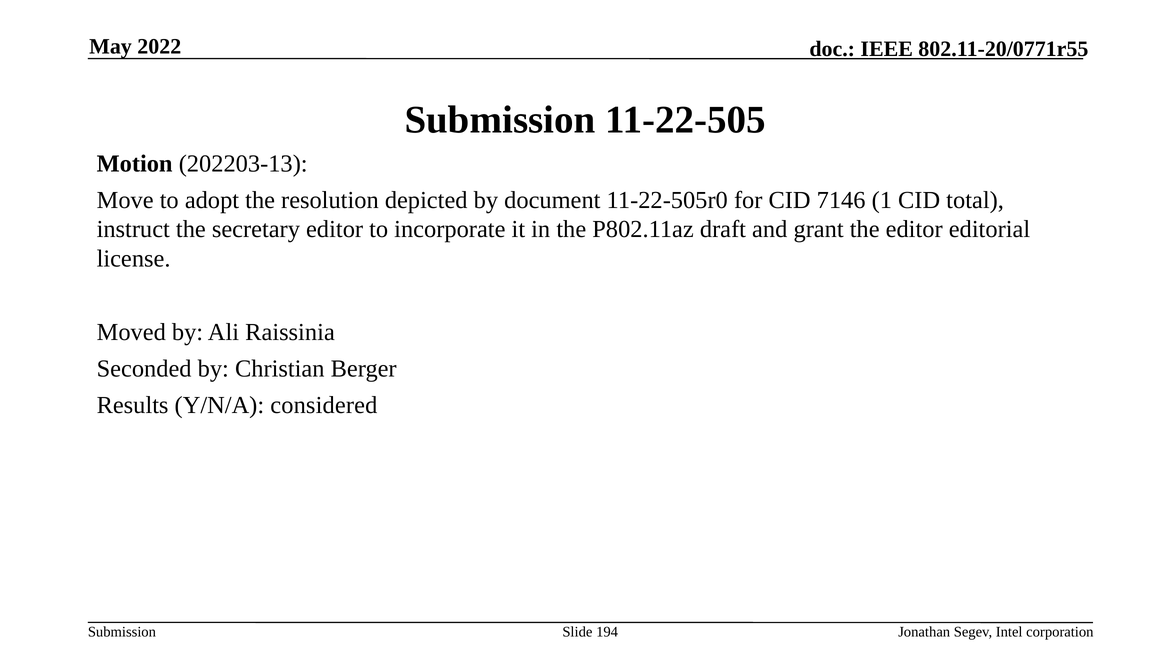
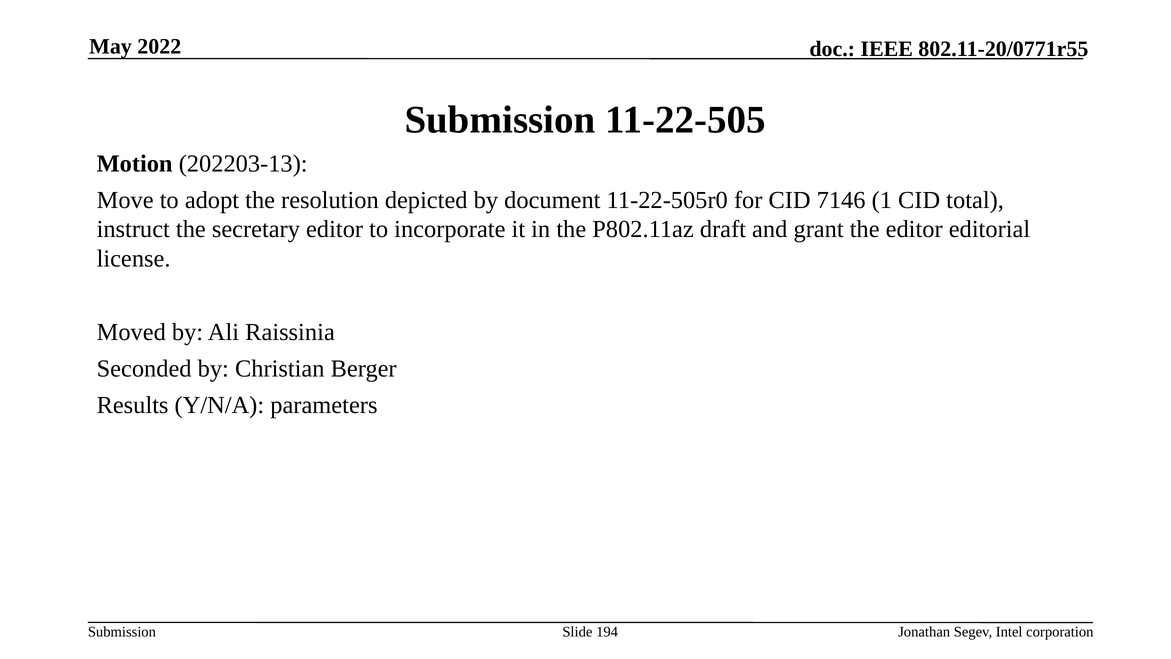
considered: considered -> parameters
